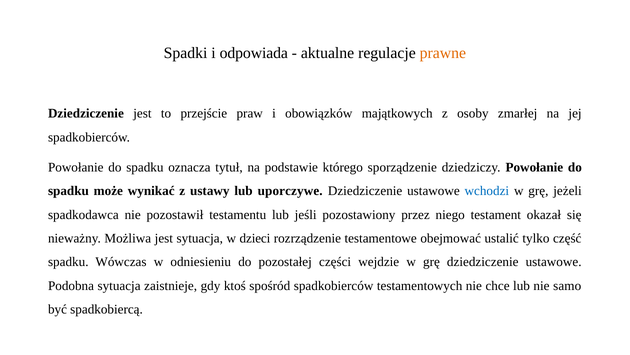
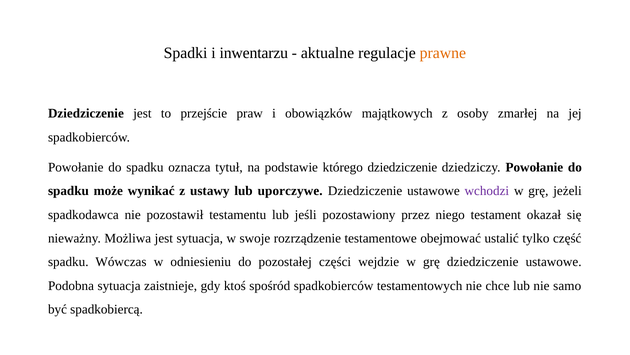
odpowiada: odpowiada -> inwentarzu
którego sporządzenie: sporządzenie -> dziedziczenie
wchodzi colour: blue -> purple
dzieci: dzieci -> swoje
